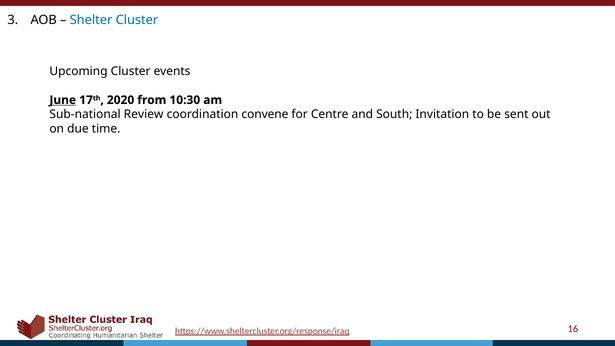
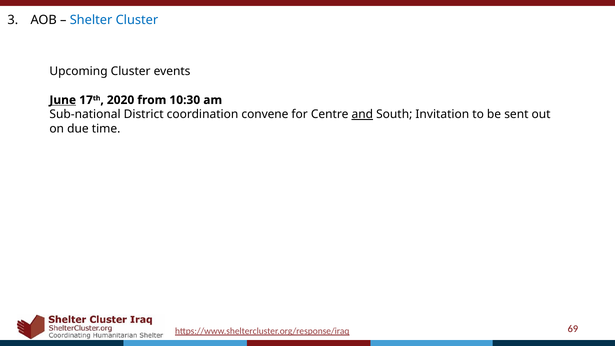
Review: Review -> District
and underline: none -> present
16: 16 -> 69
